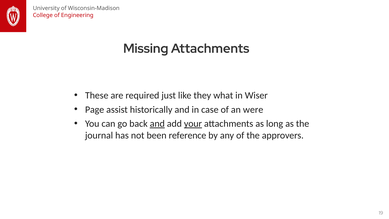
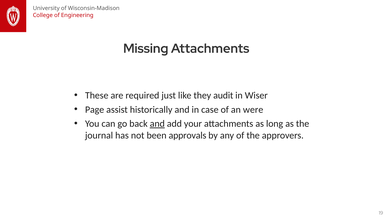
what: what -> audit
your underline: present -> none
reference: reference -> approvals
